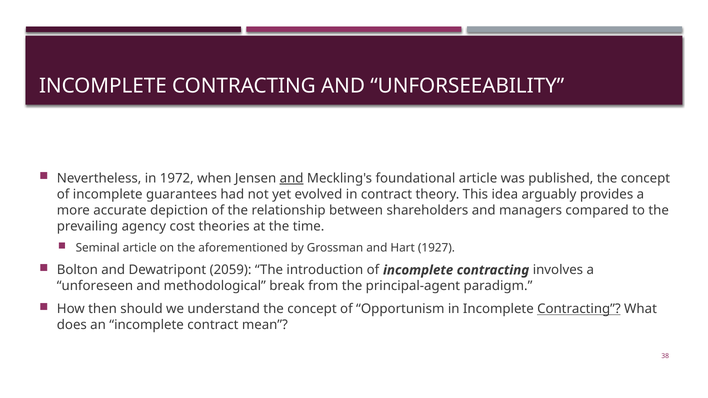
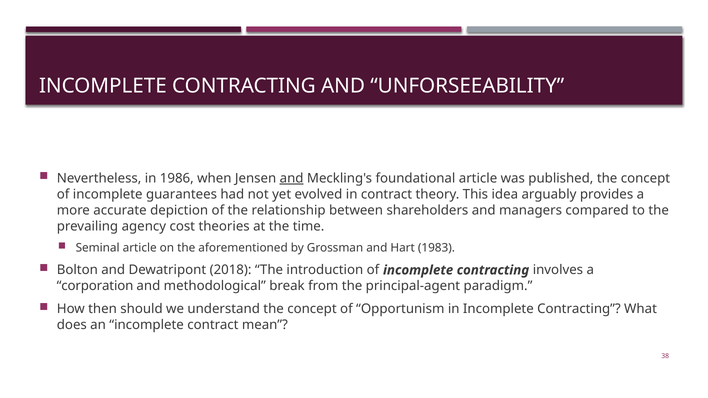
1972: 1972 -> 1986
1927: 1927 -> 1983
2059: 2059 -> 2018
unforeseen: unforeseen -> corporation
Contracting at (579, 309) underline: present -> none
